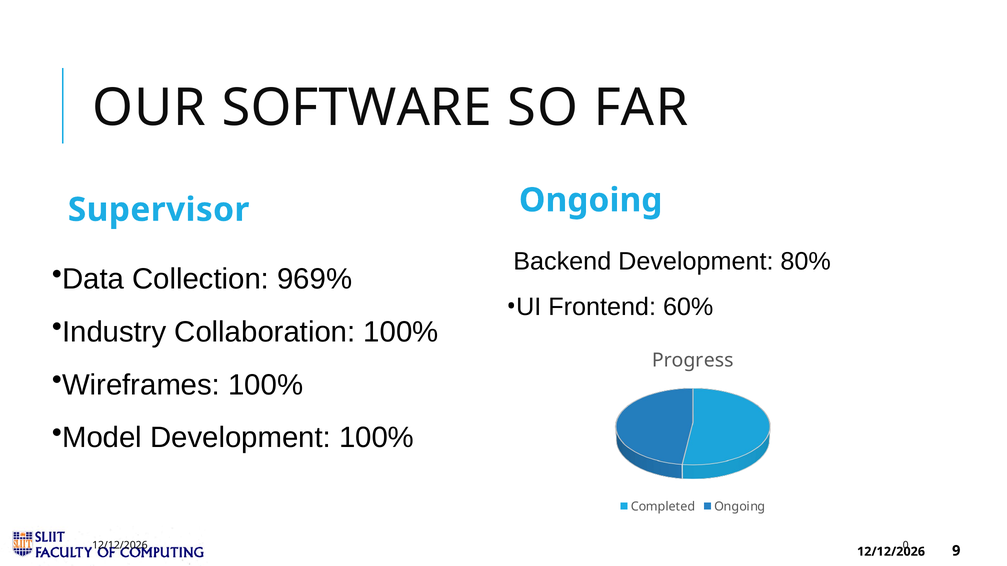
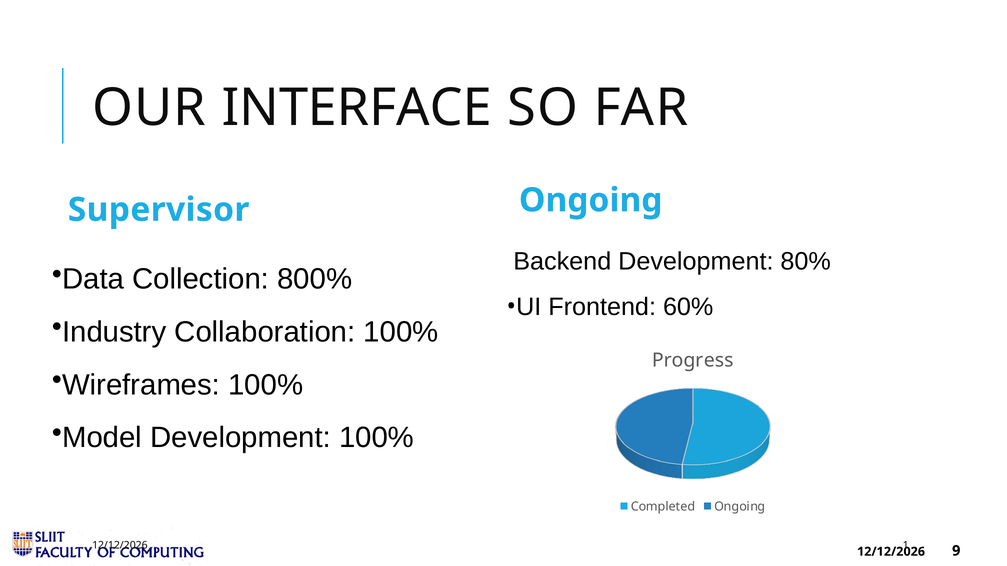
SOFTWARE: SOFTWARE -> INTERFACE
969%: 969% -> 800%
0: 0 -> 1
